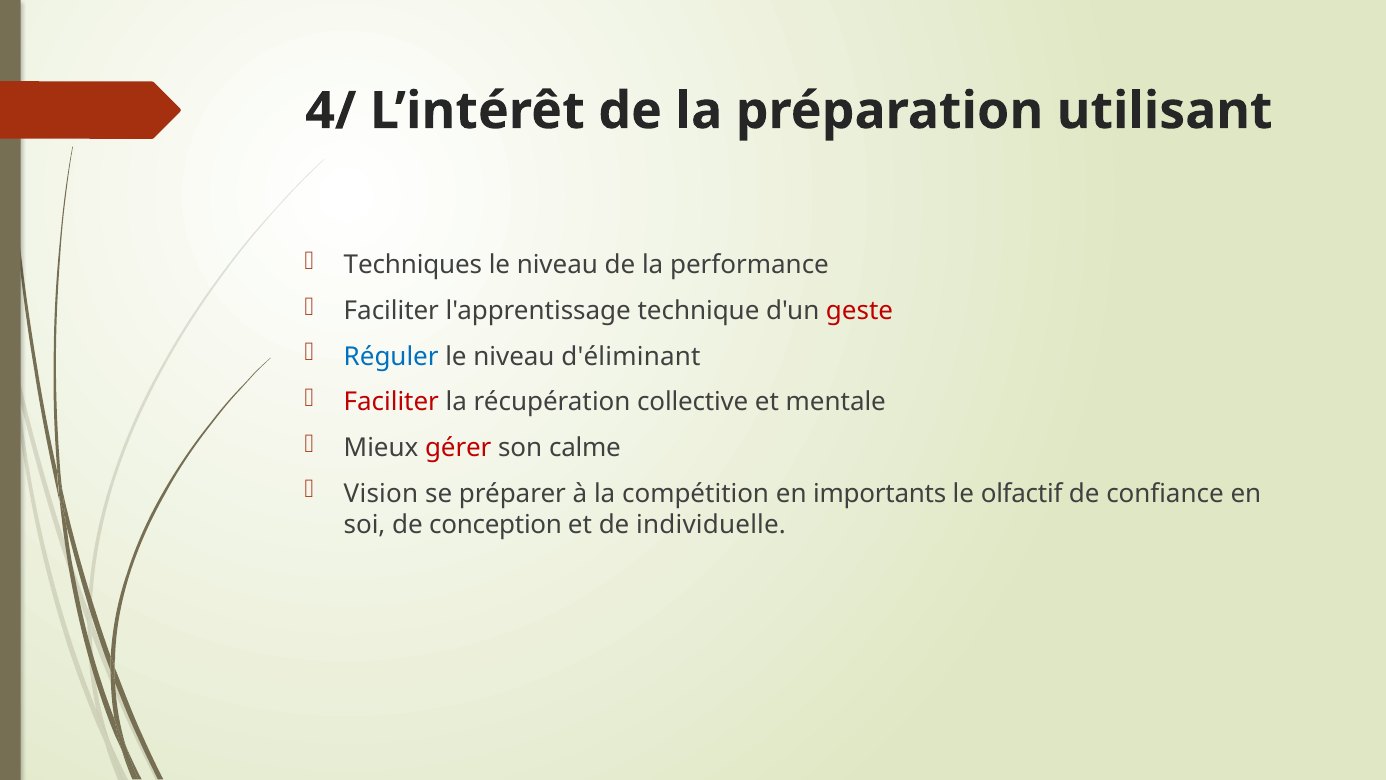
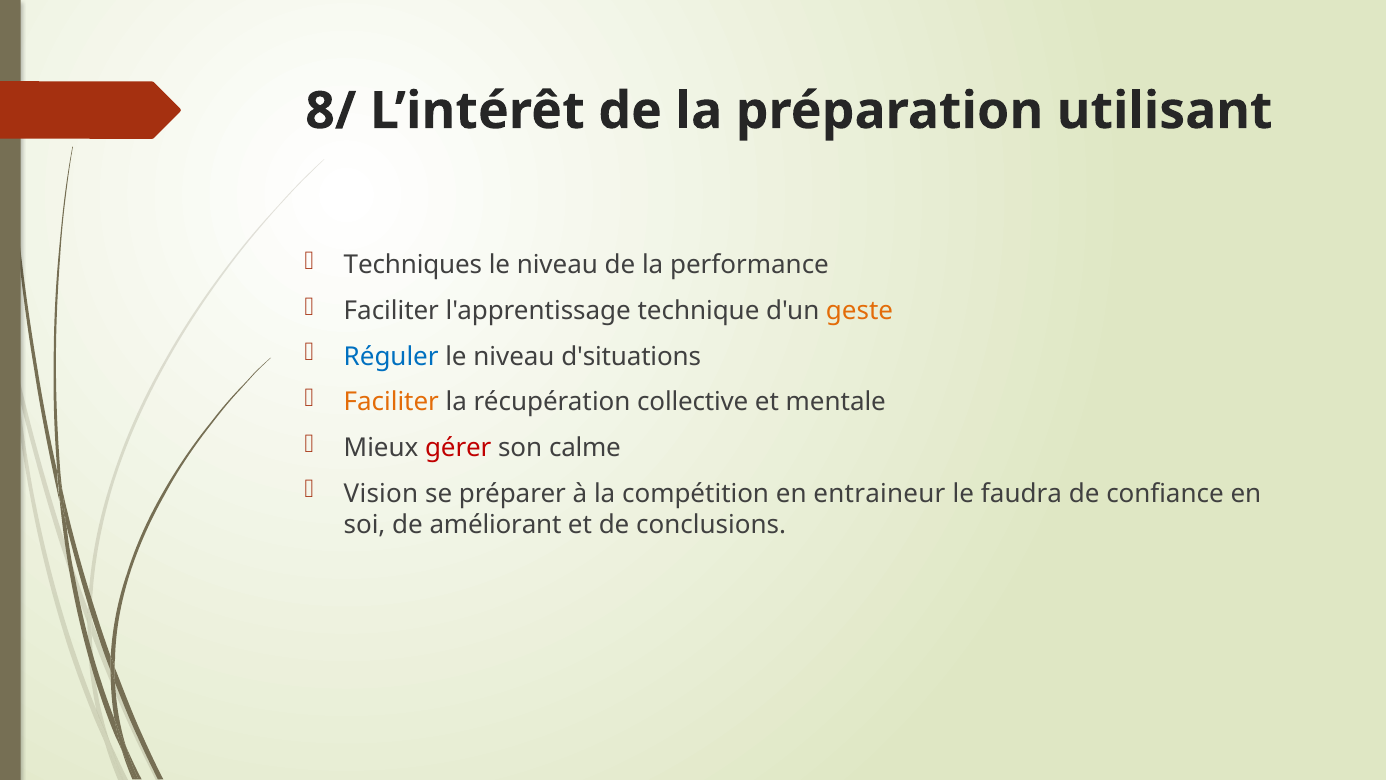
4/: 4/ -> 8/
geste colour: red -> orange
d'éliminant: d'éliminant -> d'situations
Faciliter at (391, 402) colour: red -> orange
importants: importants -> entraineur
olfactif: olfactif -> faudra
conception: conception -> améliorant
individuelle: individuelle -> conclusions
